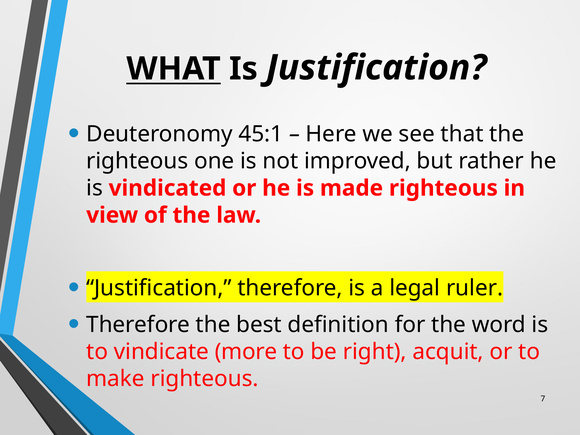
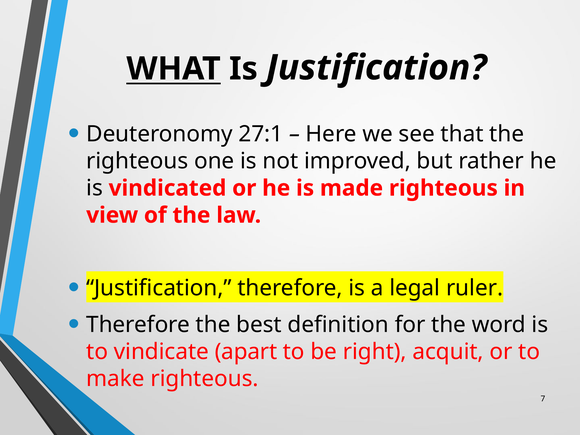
45:1: 45:1 -> 27:1
more: more -> apart
